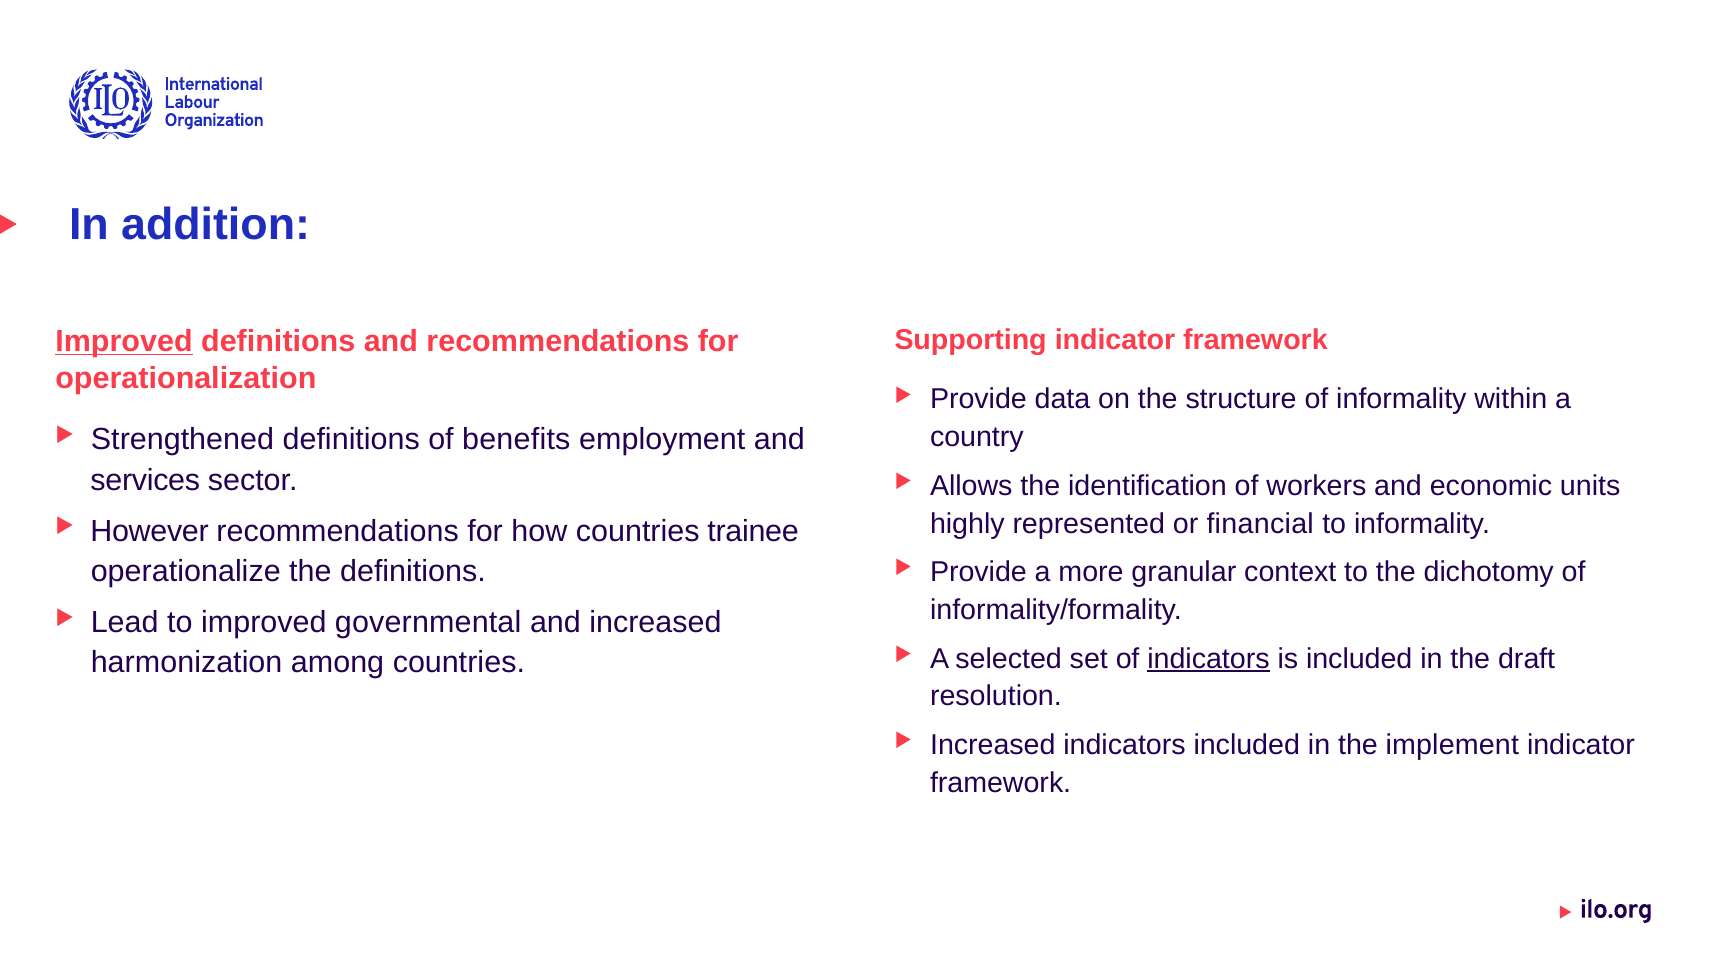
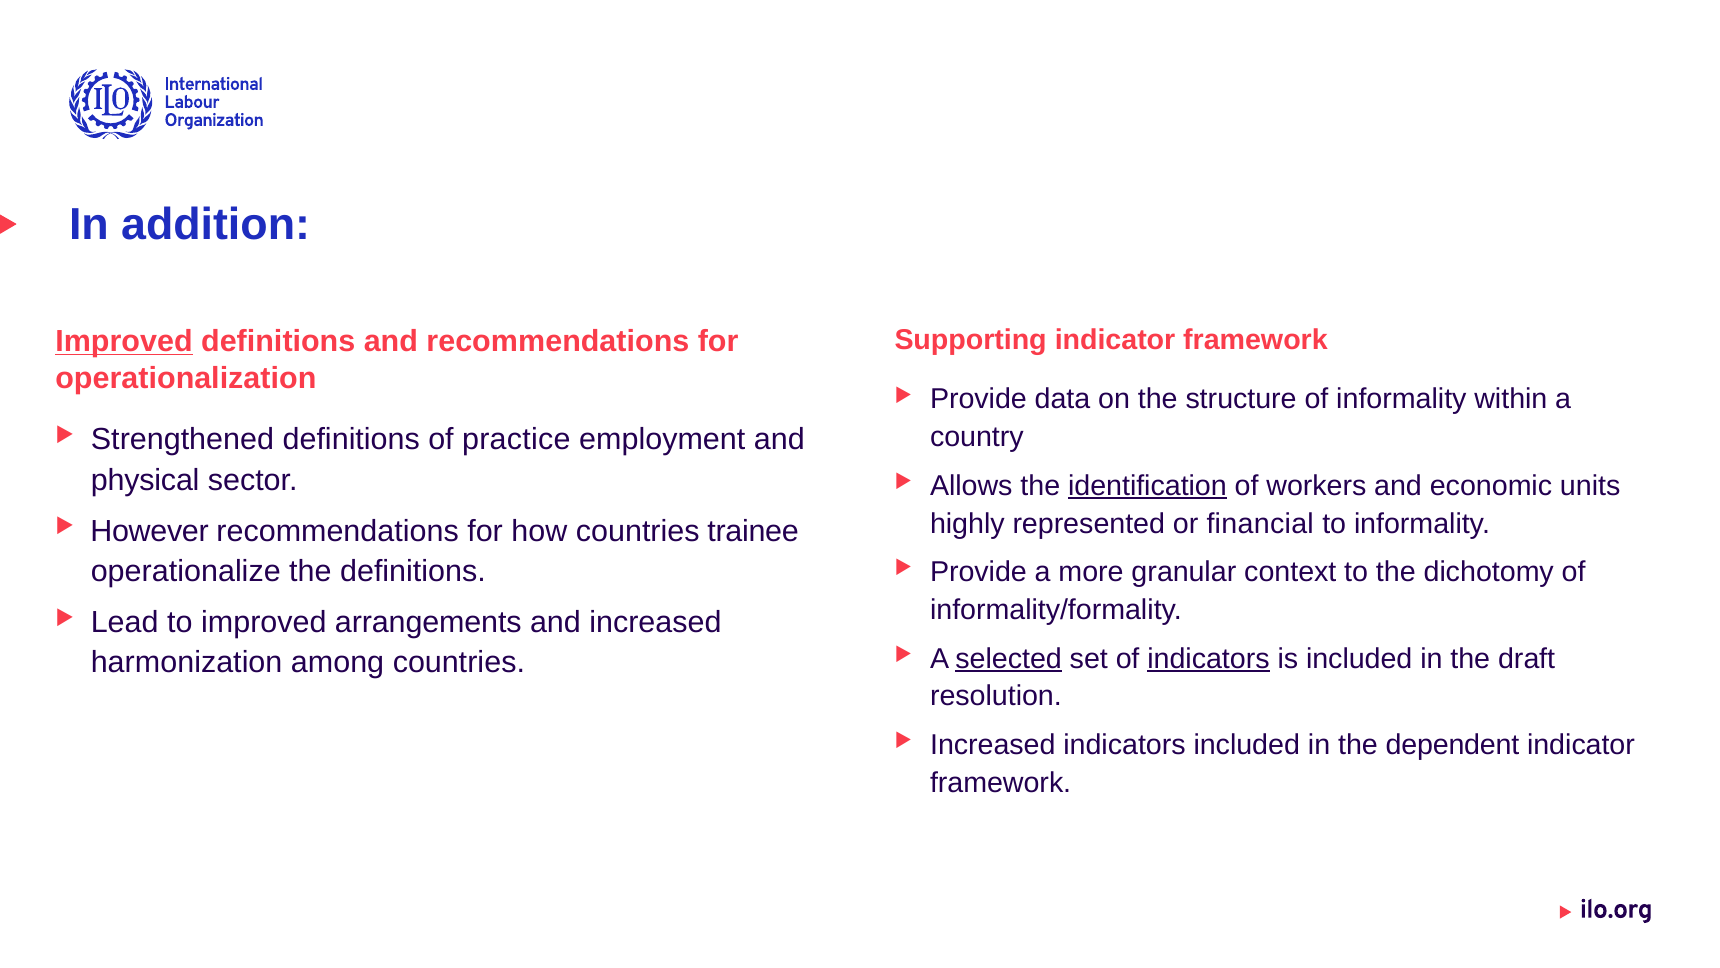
benefits: benefits -> practice
services: services -> physical
identification underline: none -> present
governmental: governmental -> arrangements
selected underline: none -> present
implement: implement -> dependent
